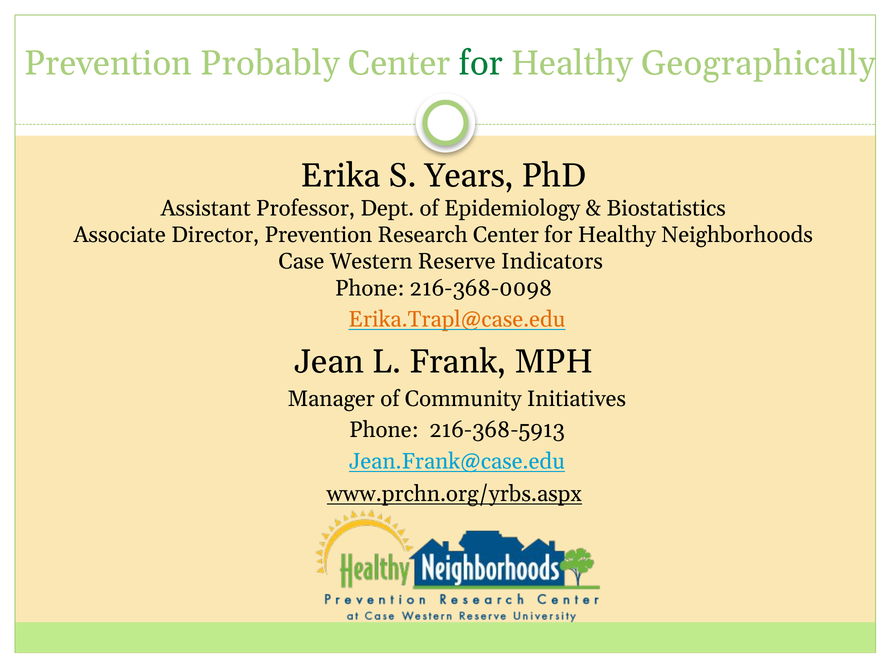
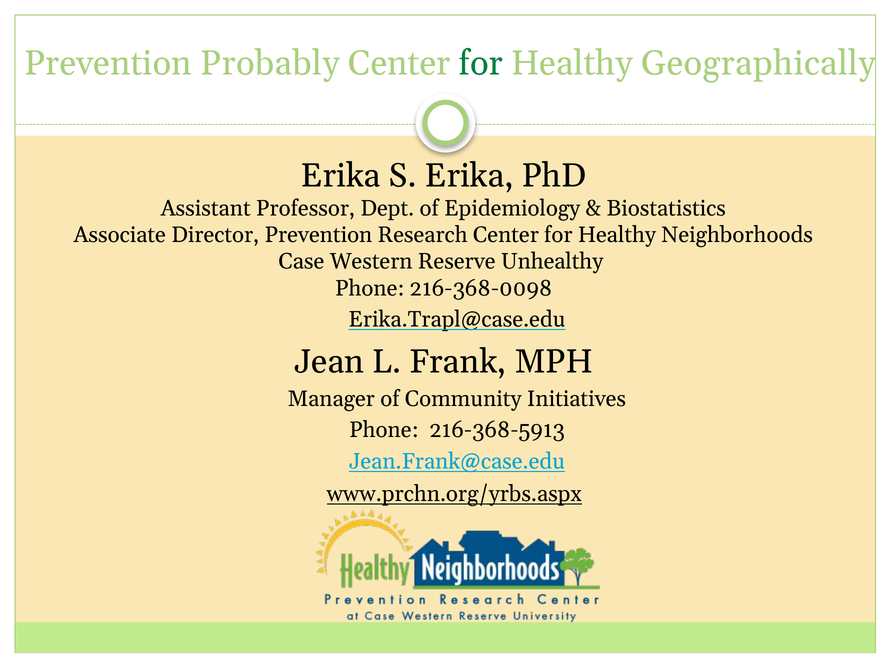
S Years: Years -> Erika
Indicators: Indicators -> Unhealthy
Erika.Trapl@case.edu colour: orange -> black
